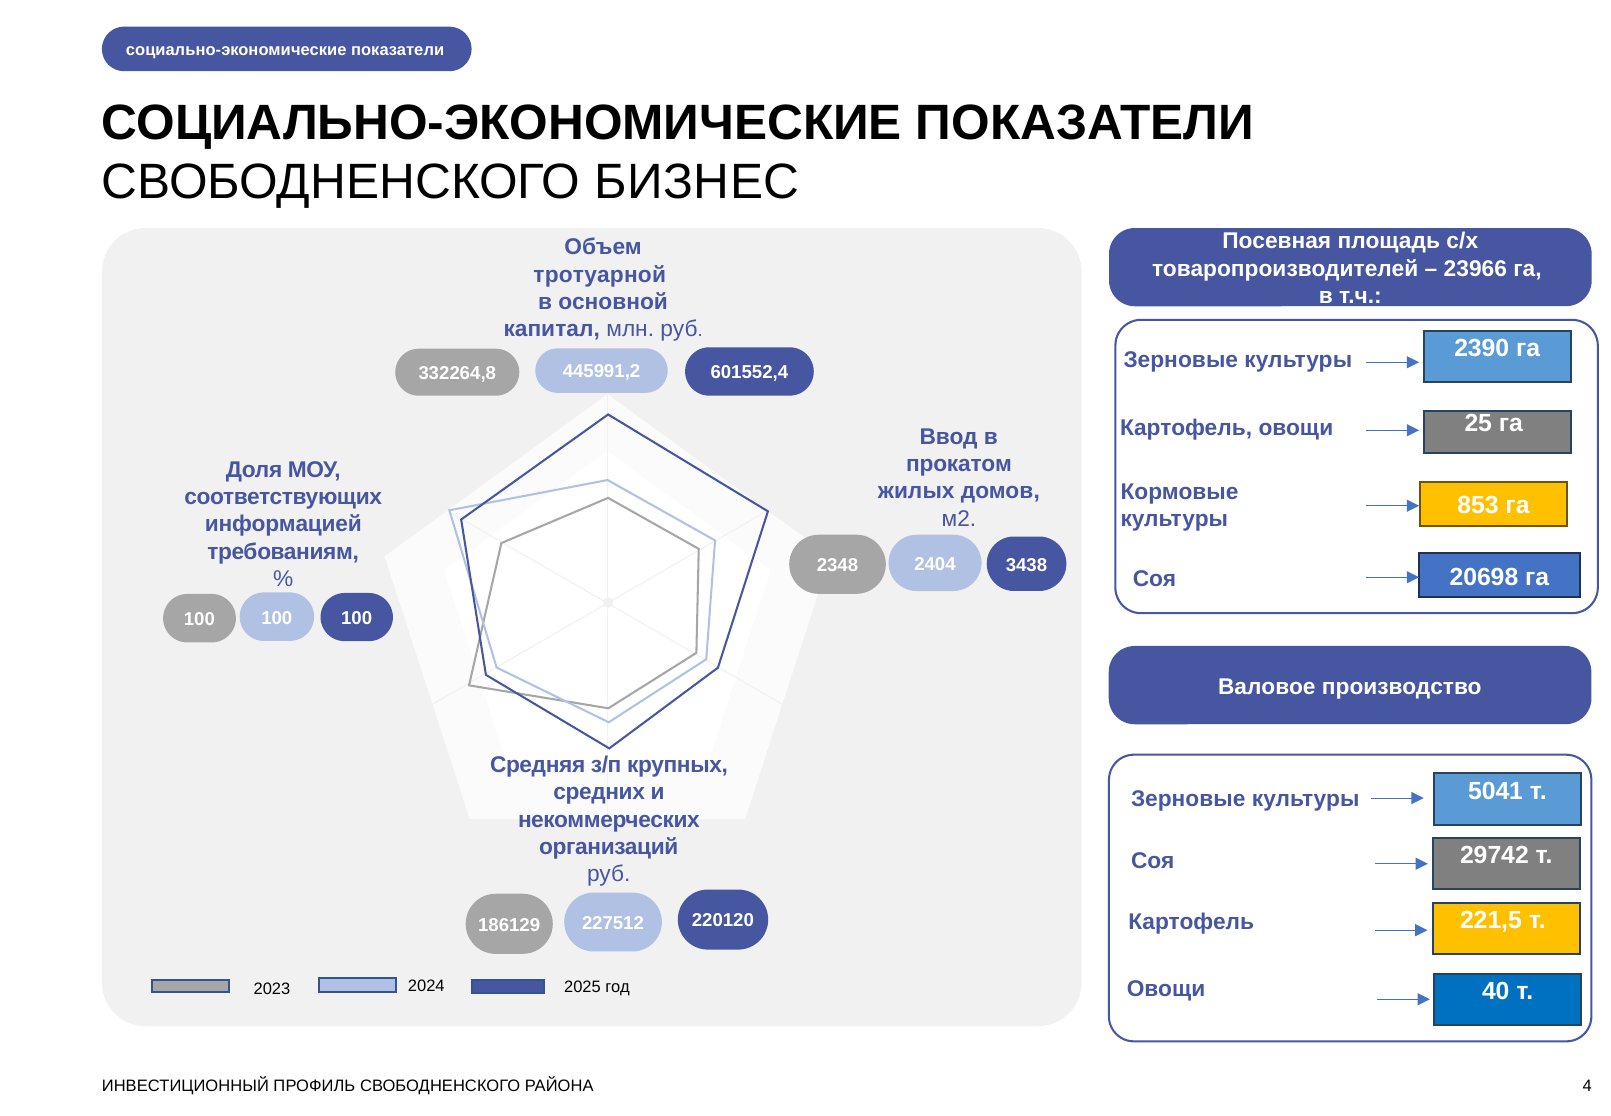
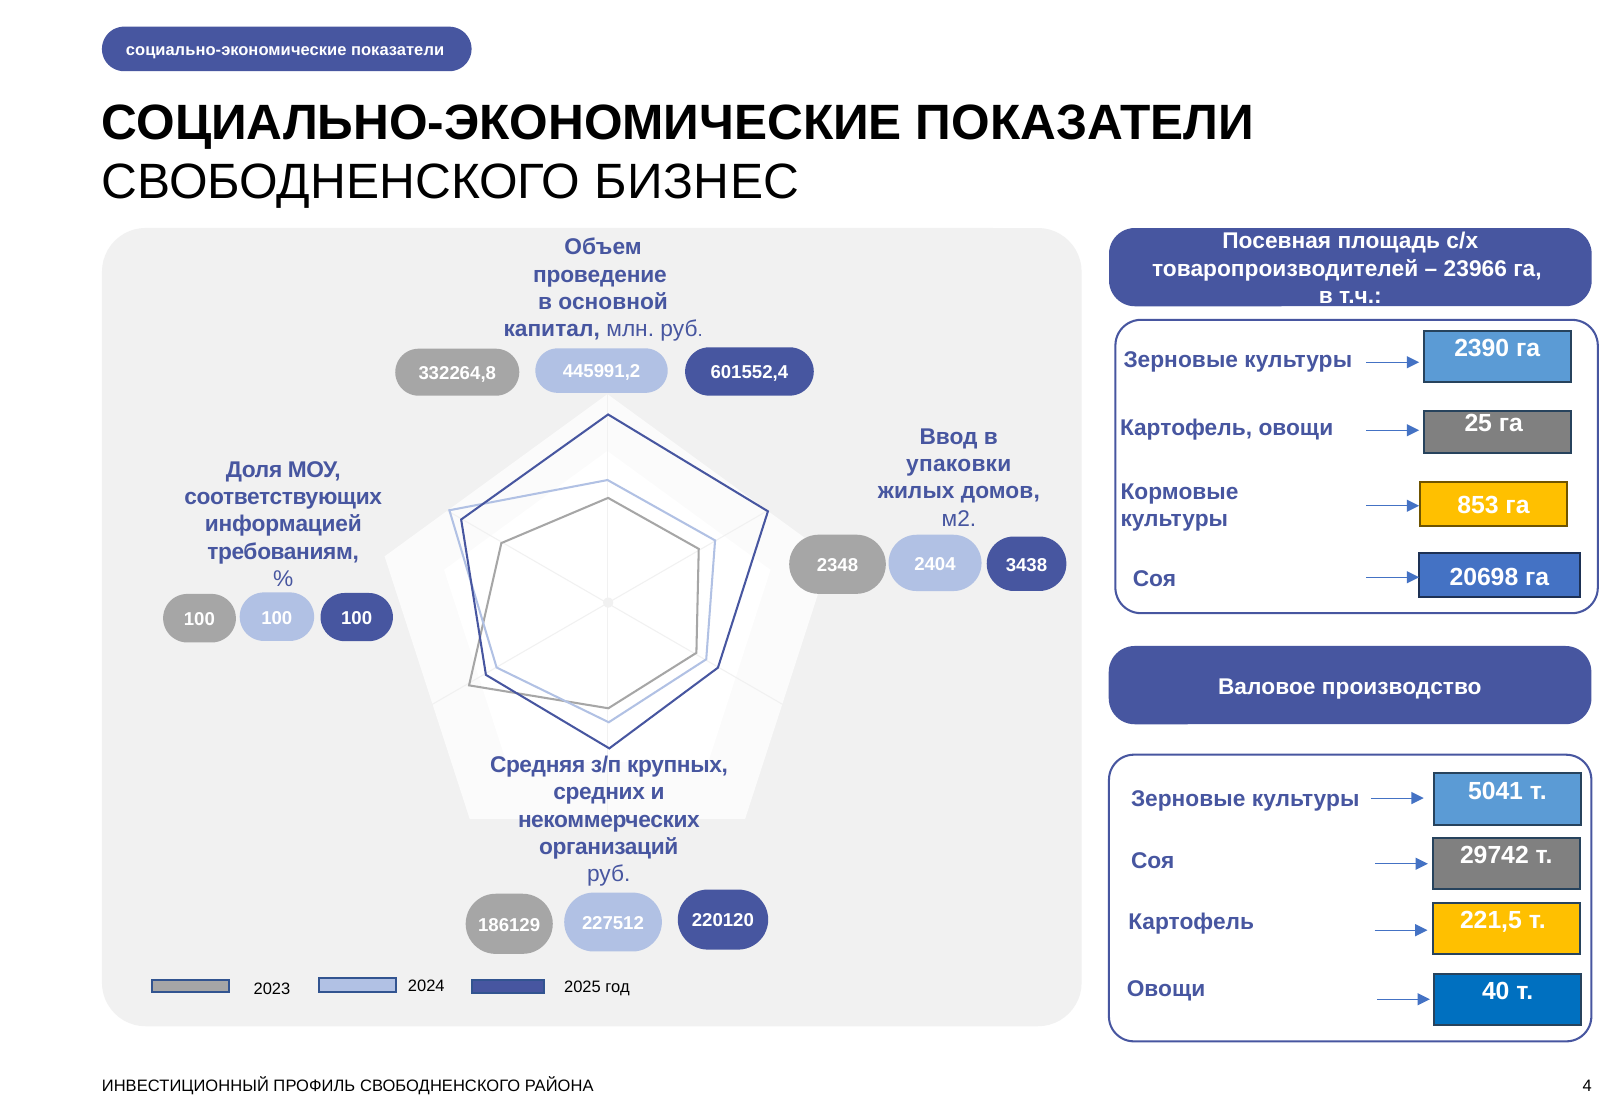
тротуарной: тротуарной -> проведение
прокатом: прокатом -> упаковки
